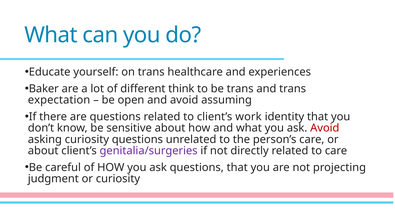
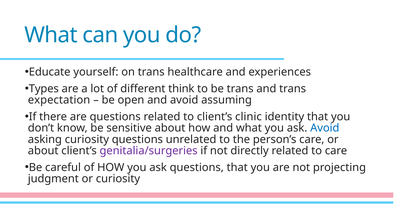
Baker: Baker -> Types
work: work -> clinic
Avoid at (325, 128) colour: red -> blue
